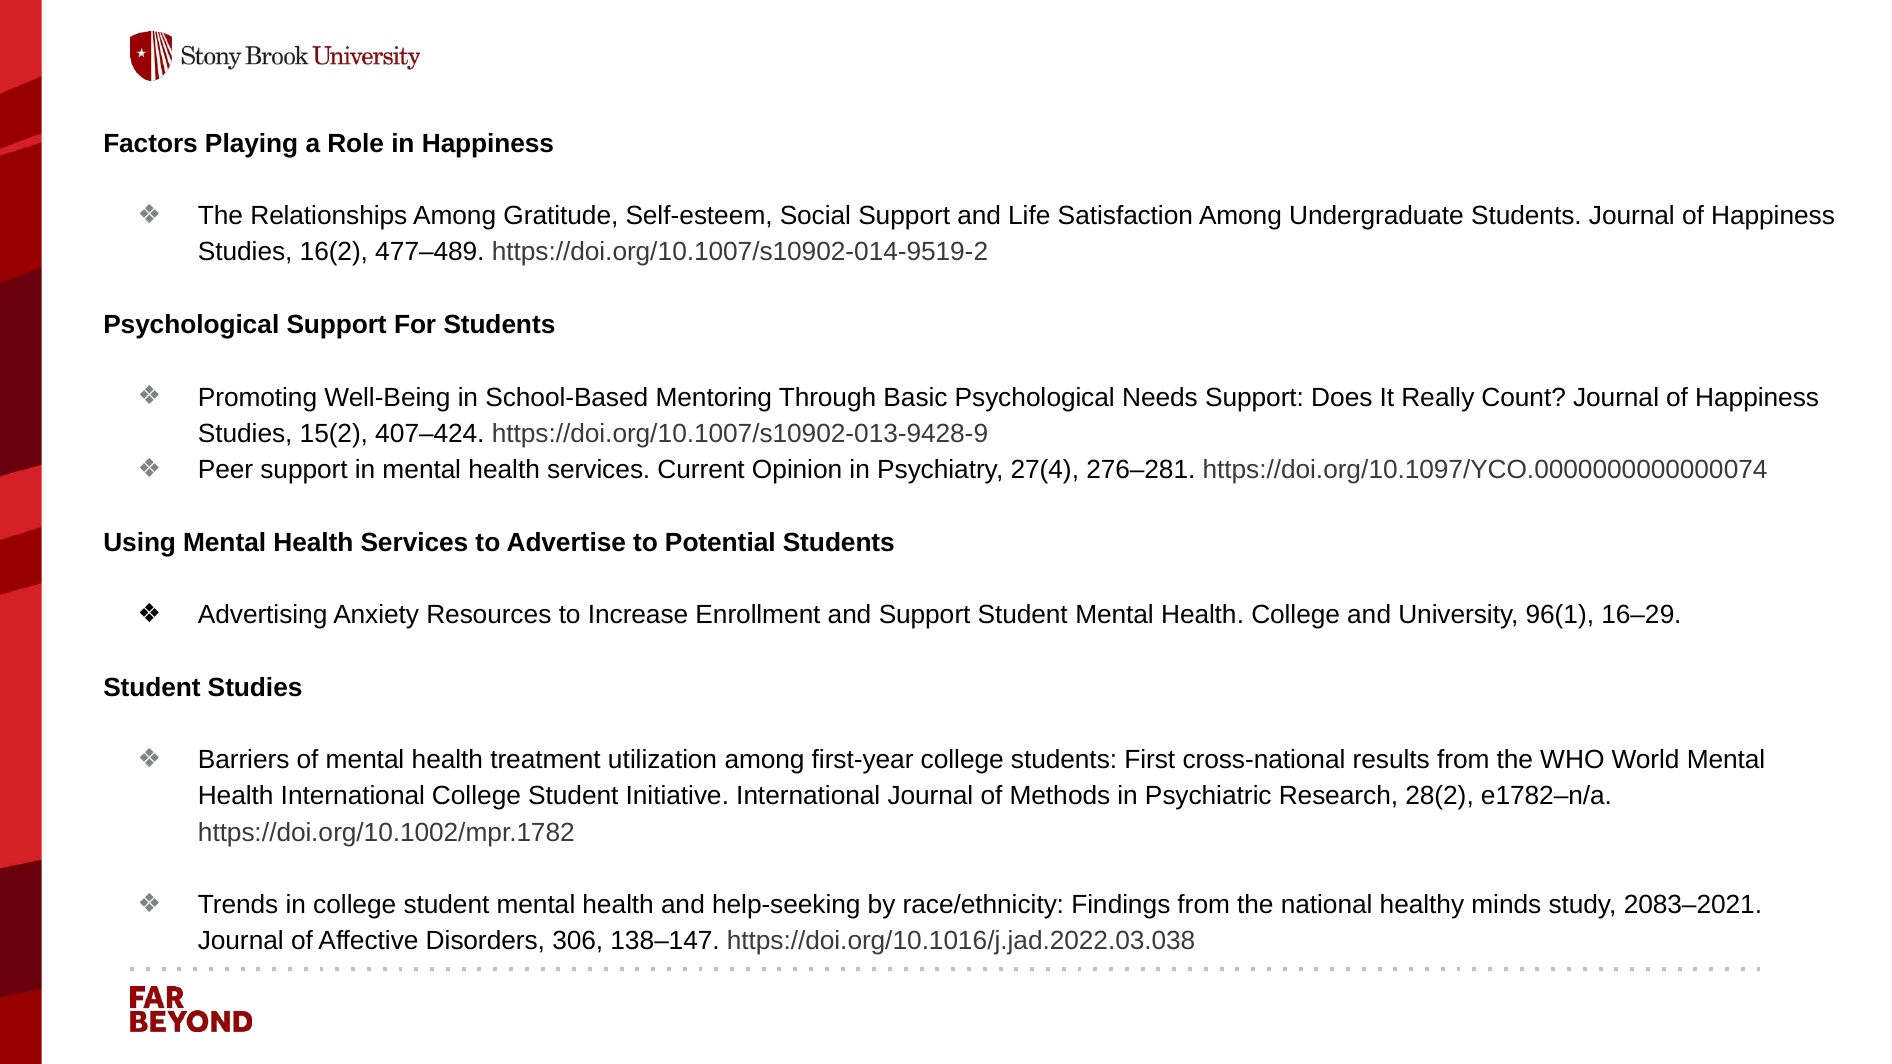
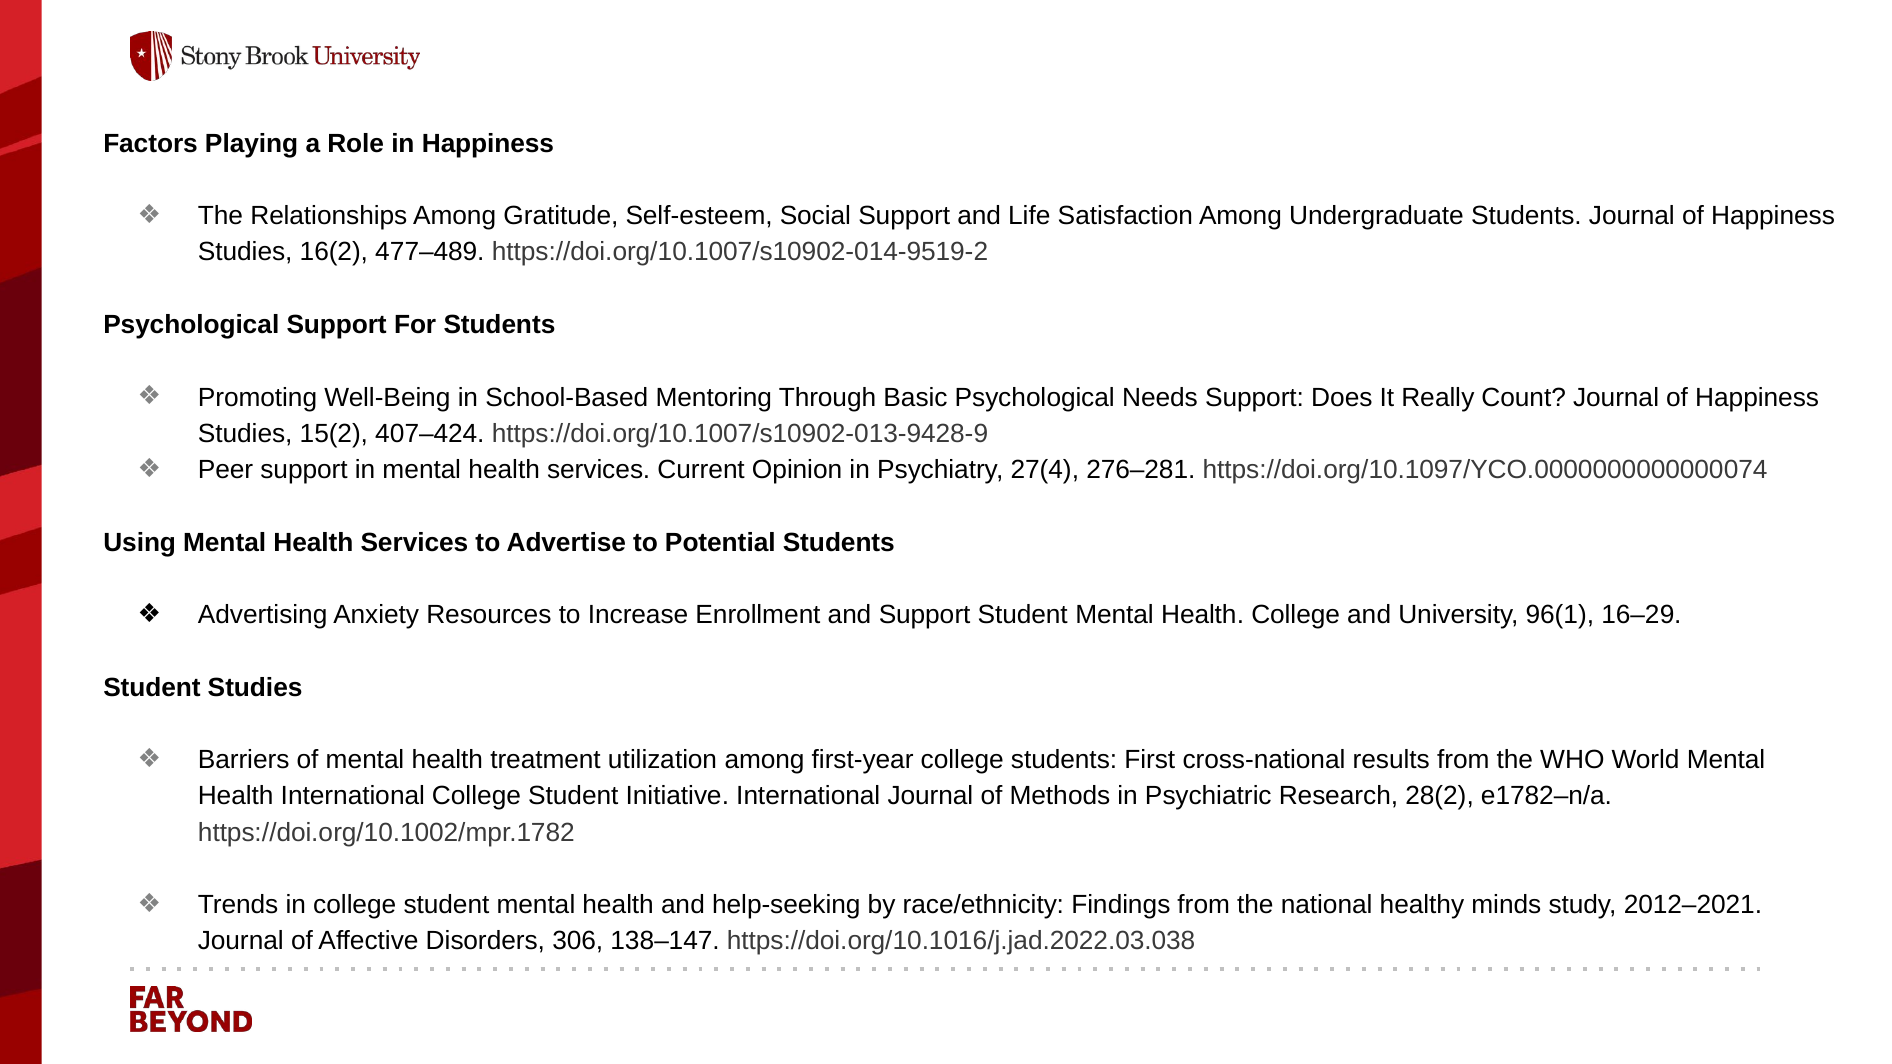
2083–2021: 2083–2021 -> 2012–2021
